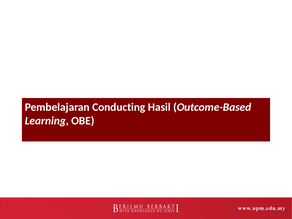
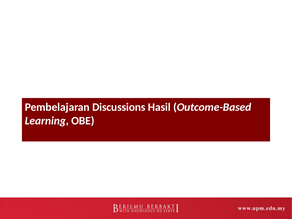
Conducting: Conducting -> Discussions
